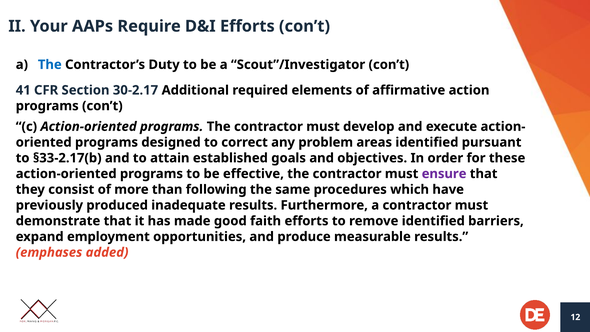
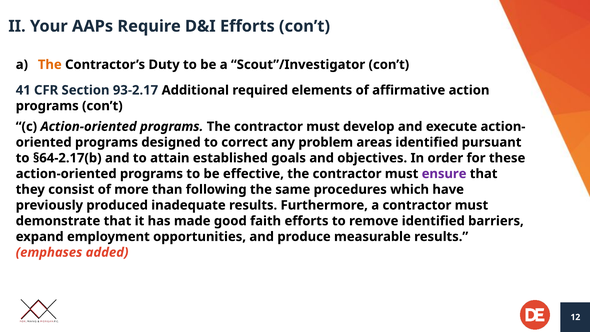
The at (50, 65) colour: blue -> orange
30-2.17: 30-2.17 -> 93-2.17
§33-2.17(b: §33-2.17(b -> §64-2.17(b
